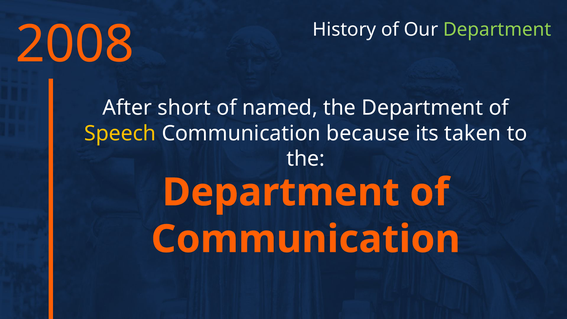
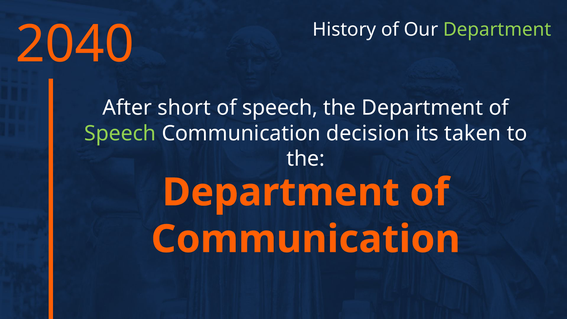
2008: 2008 -> 2040
named at (280, 108): named -> speech
Speech at (120, 133) colour: yellow -> light green
because: because -> decision
